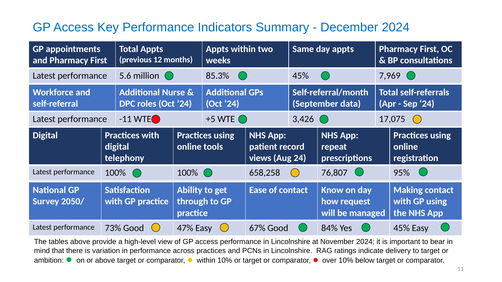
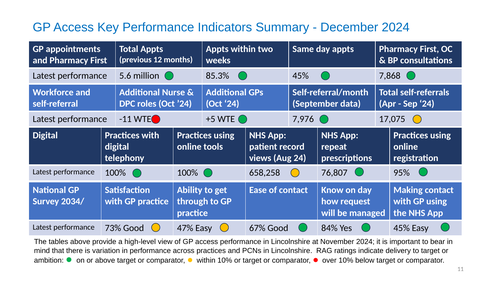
7,969: 7,969 -> 7,868
3,426: 3,426 -> 7,976
2050/: 2050/ -> 2034/
